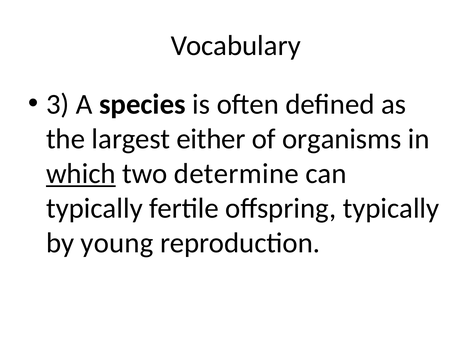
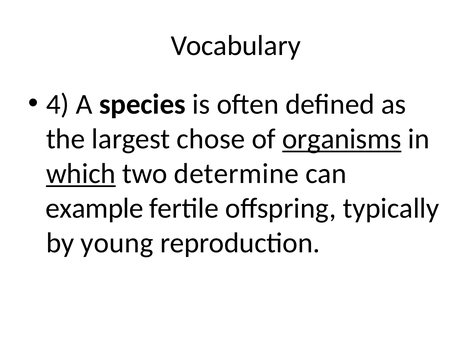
3: 3 -> 4
either: either -> chose
organisms underline: none -> present
typically at (94, 208): typically -> example
